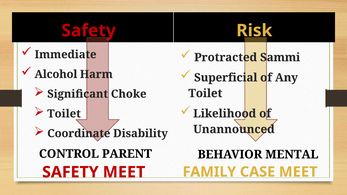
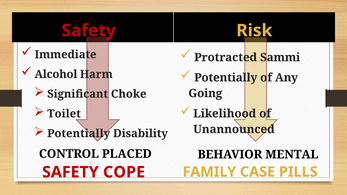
Superficial at (226, 78): Superficial -> Potentially
Toilet at (205, 93): Toilet -> Going
Coordinate at (79, 134): Coordinate -> Potentially
PARENT: PARENT -> PLACED
SAFETY MEET: MEET -> COPE
CASE MEET: MEET -> PILLS
